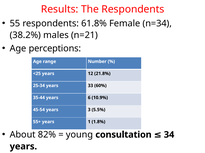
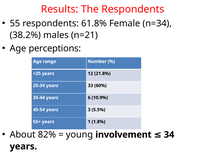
consultation: consultation -> involvement
